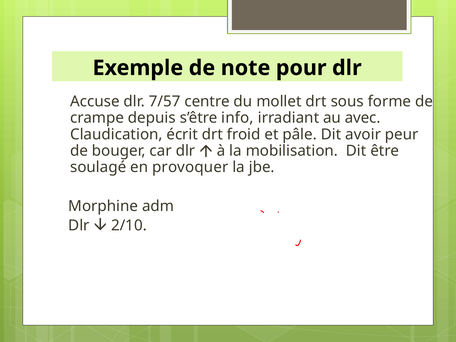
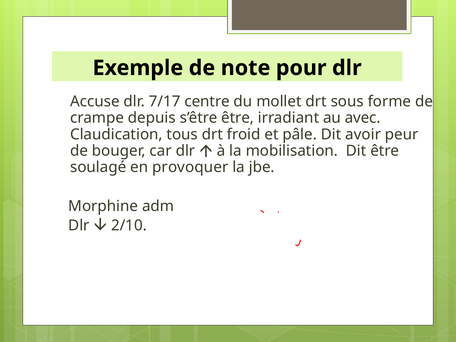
7/57: 7/57 -> 7/17
s’être info: info -> être
écrit: écrit -> tous
